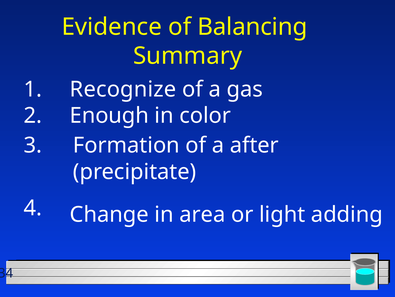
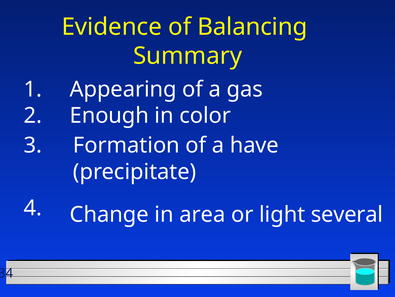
Recognize: Recognize -> Appearing
after: after -> have
adding: adding -> several
